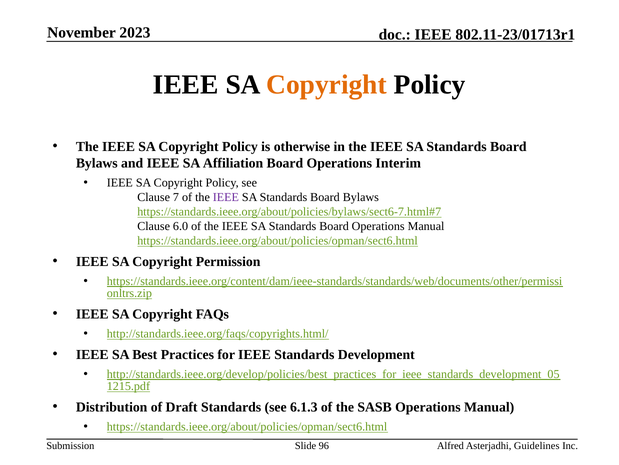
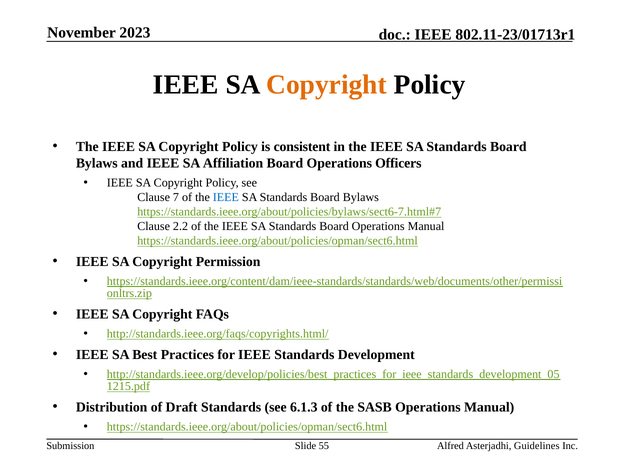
otherwise: otherwise -> consistent
Interim: Interim -> Officers
IEEE at (226, 197) colour: purple -> blue
6.0: 6.0 -> 2.2
96: 96 -> 55
